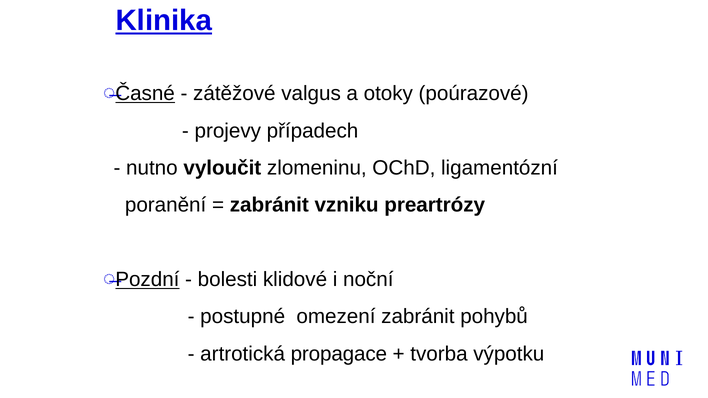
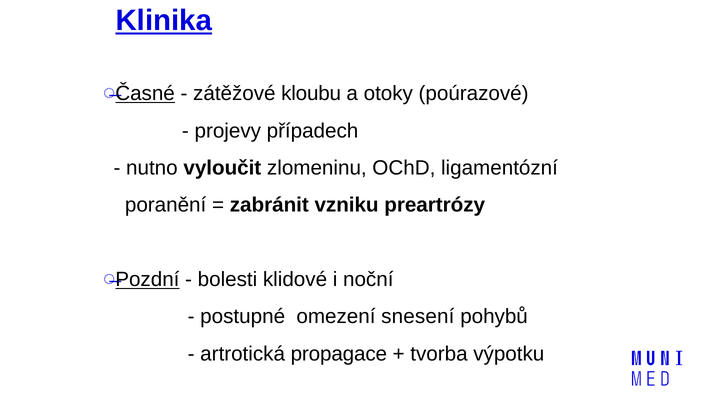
valgus: valgus -> kloubu
omezení zabránit: zabránit -> snesení
